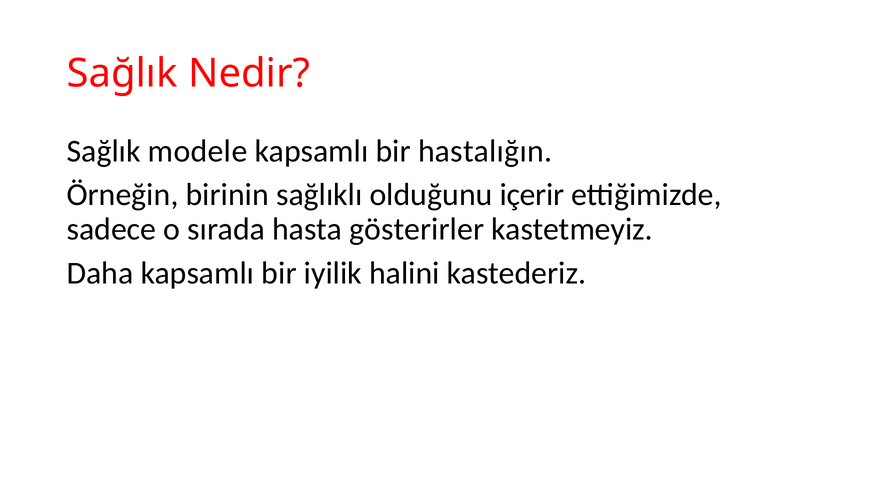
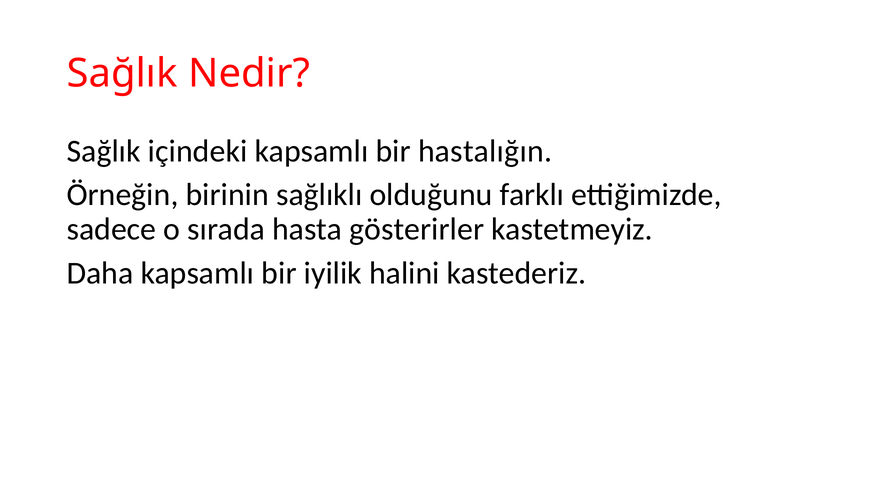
modele: modele -> içindeki
içerir: içerir -> farklı
